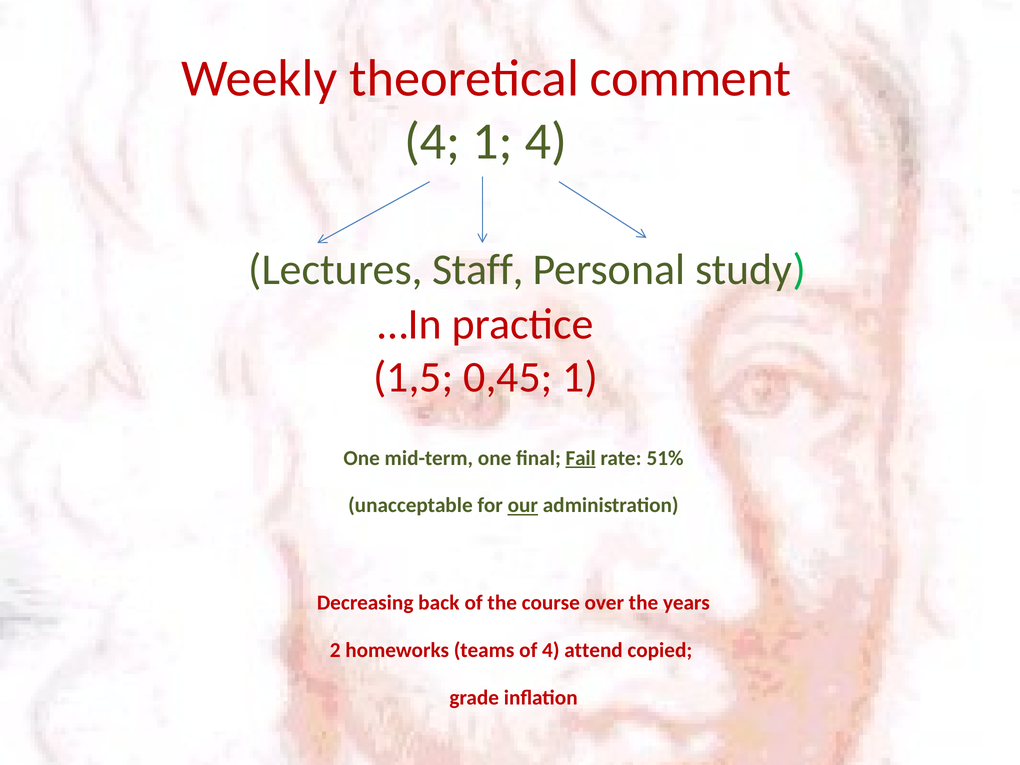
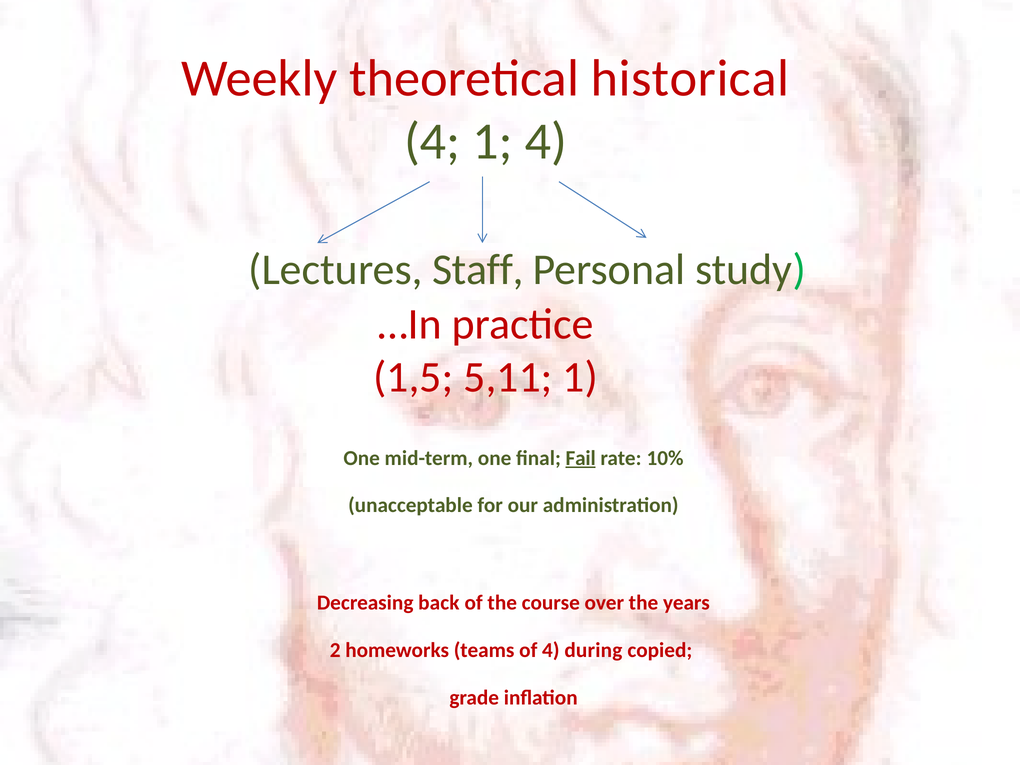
comment: comment -> historical
0,45: 0,45 -> 5,11
51%: 51% -> 10%
our underline: present -> none
attend: attend -> during
